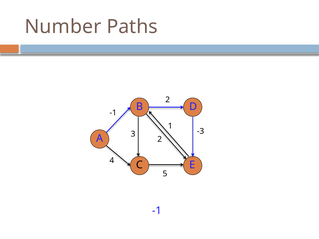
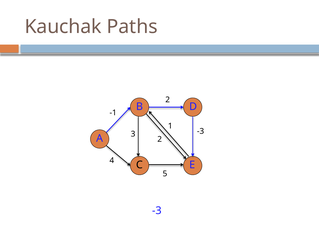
Number: Number -> Kauchak
-1 at (157, 211): -1 -> -3
